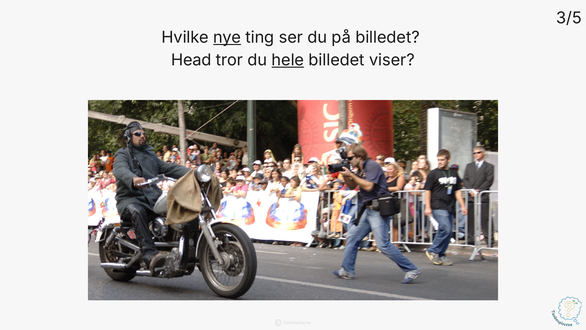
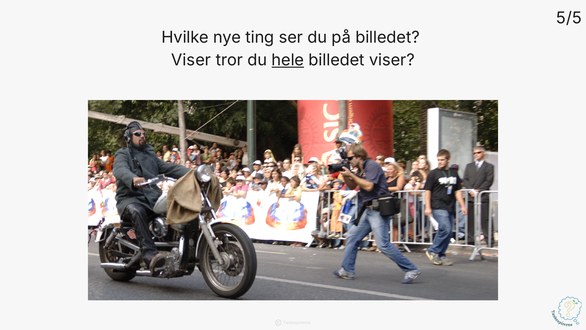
3/5: 3/5 -> 5/5
nye underline: present -> none
Head at (191, 60): Head -> Viser
